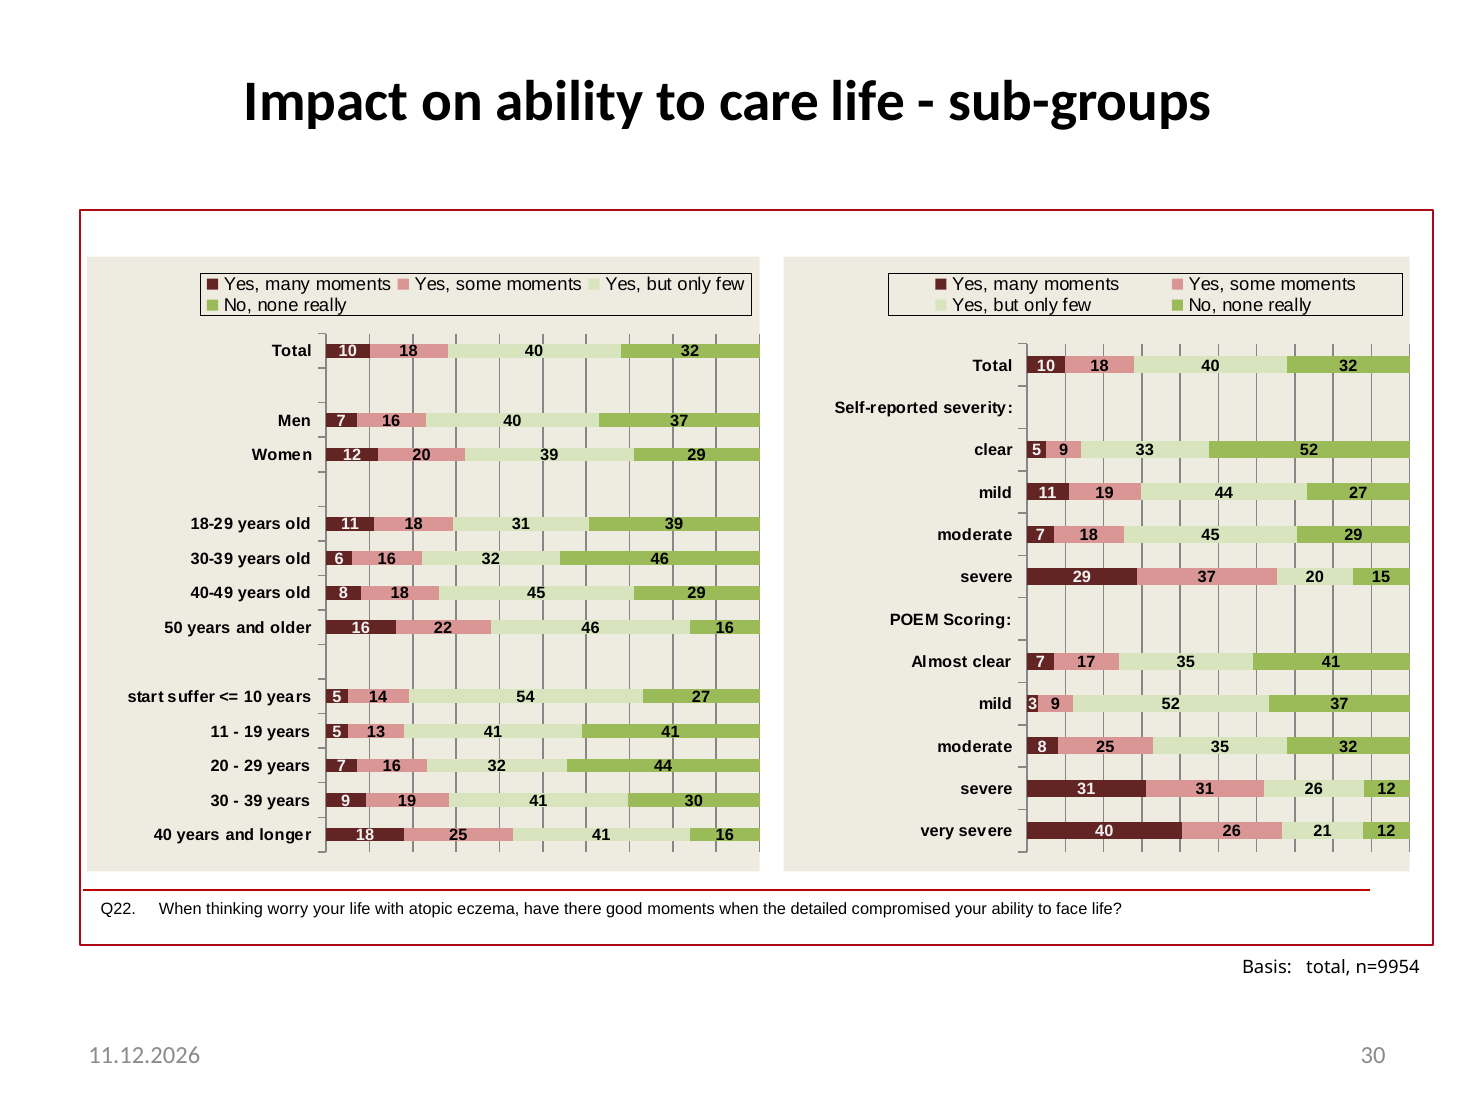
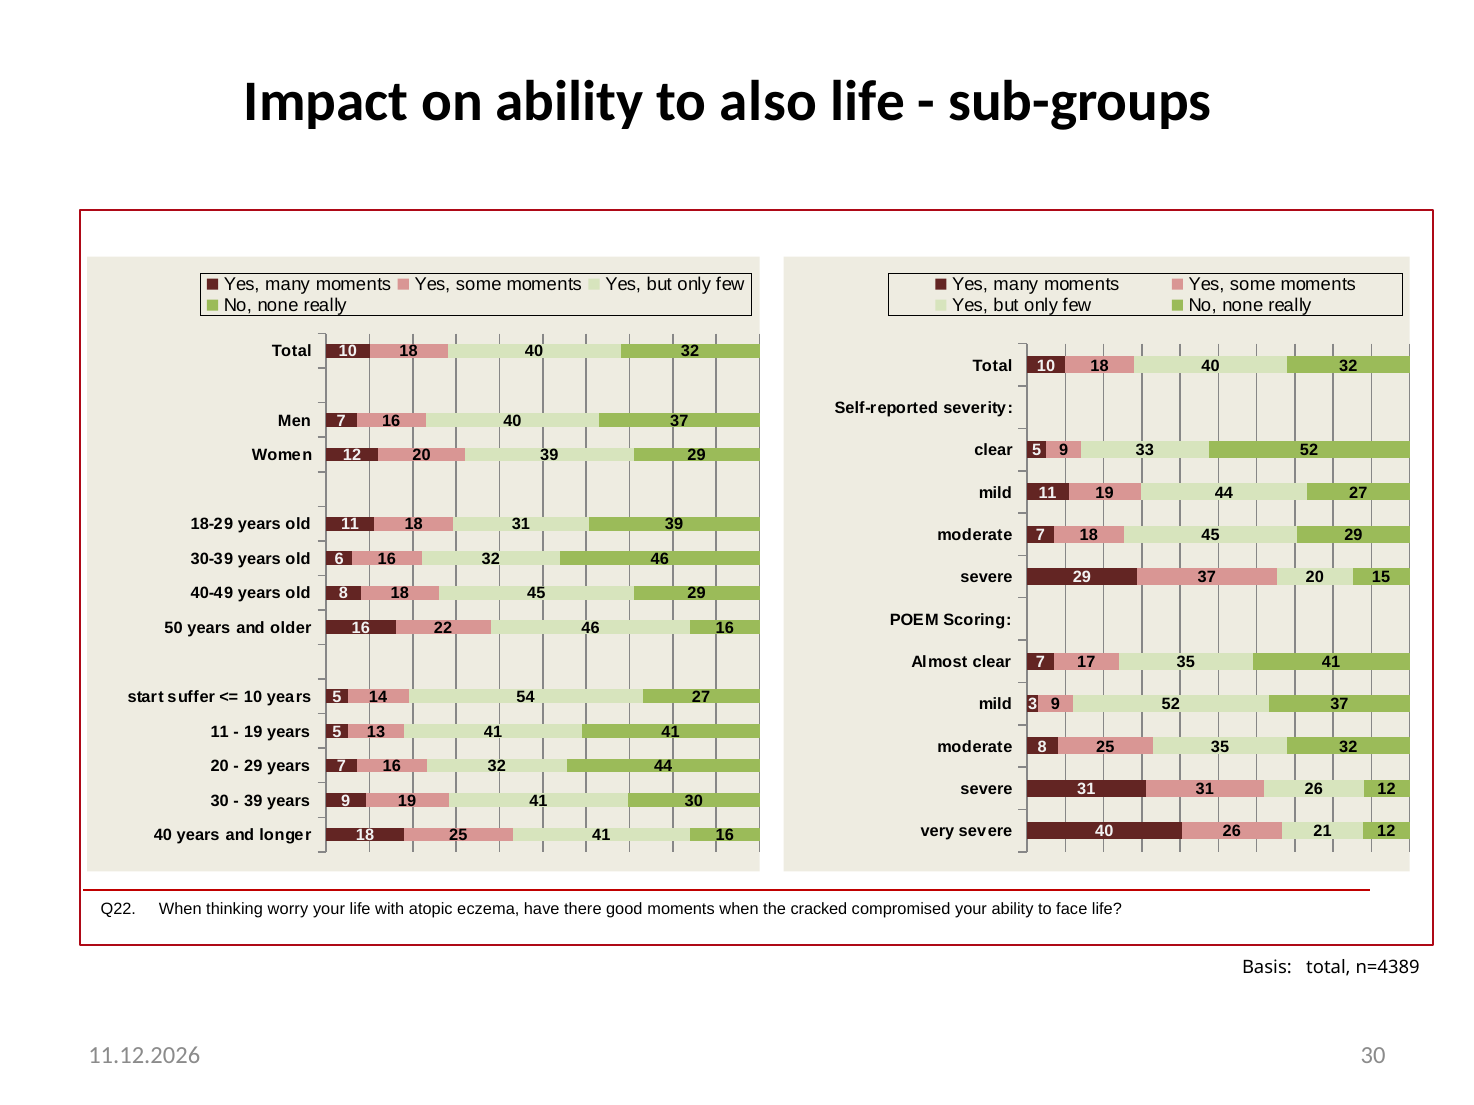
care: care -> also
detailed: detailed -> cracked
n=9954: n=9954 -> n=4389
